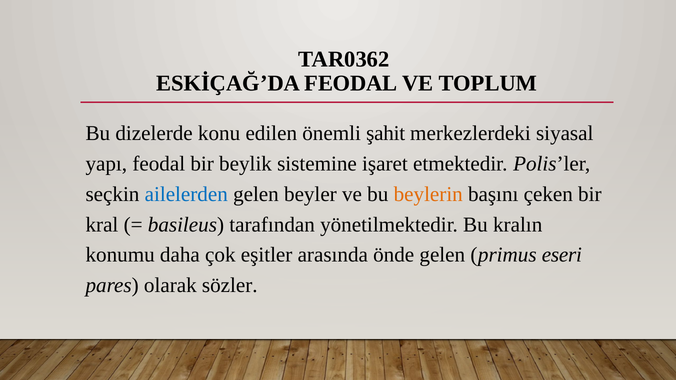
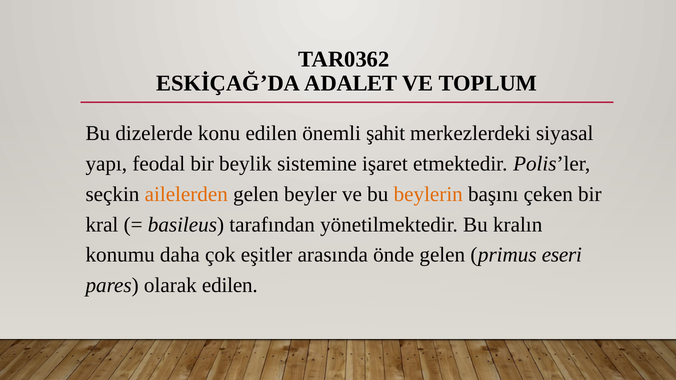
ESKİÇAĞ’DA FEODAL: FEODAL -> ADALET
ailelerden colour: blue -> orange
olarak sözler: sözler -> edilen
